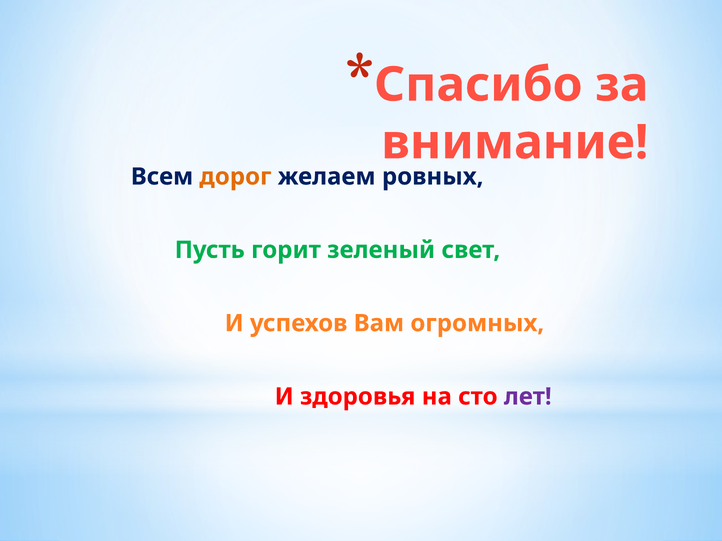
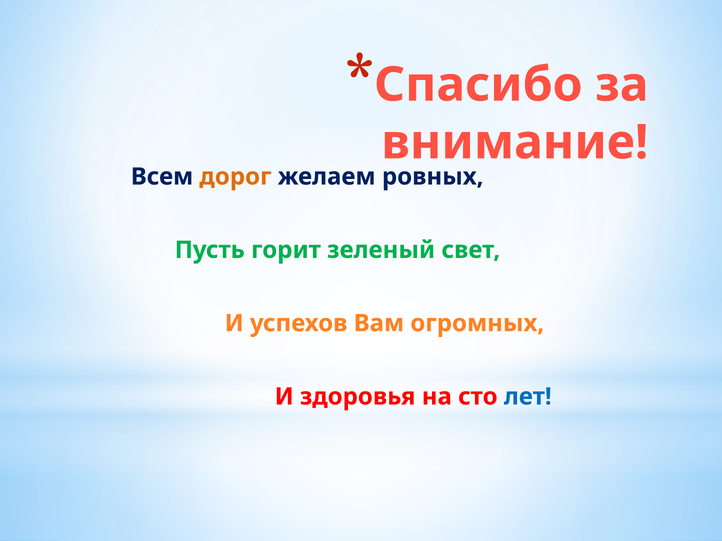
лет colour: purple -> blue
